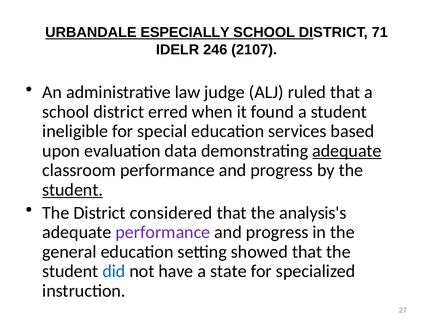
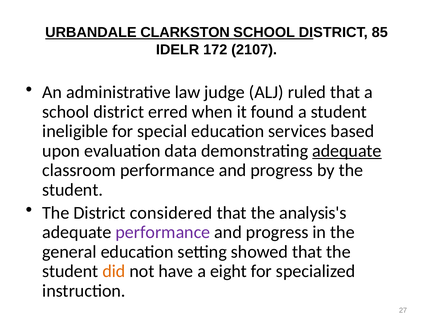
ESPECIALLY: ESPECIALLY -> CLARKSTON
71: 71 -> 85
246: 246 -> 172
student at (73, 190) underline: present -> none
did colour: blue -> orange
state: state -> eight
